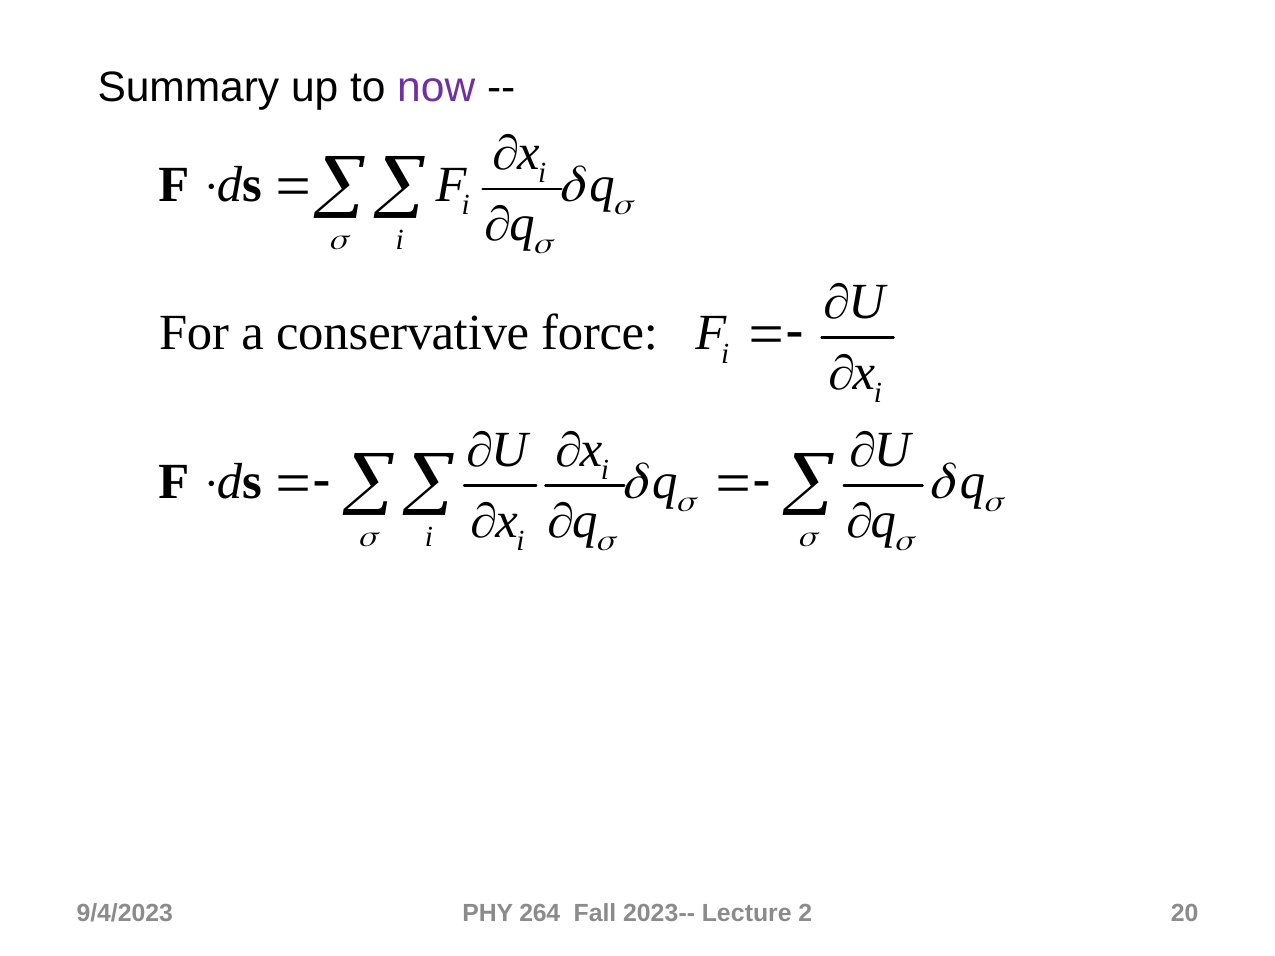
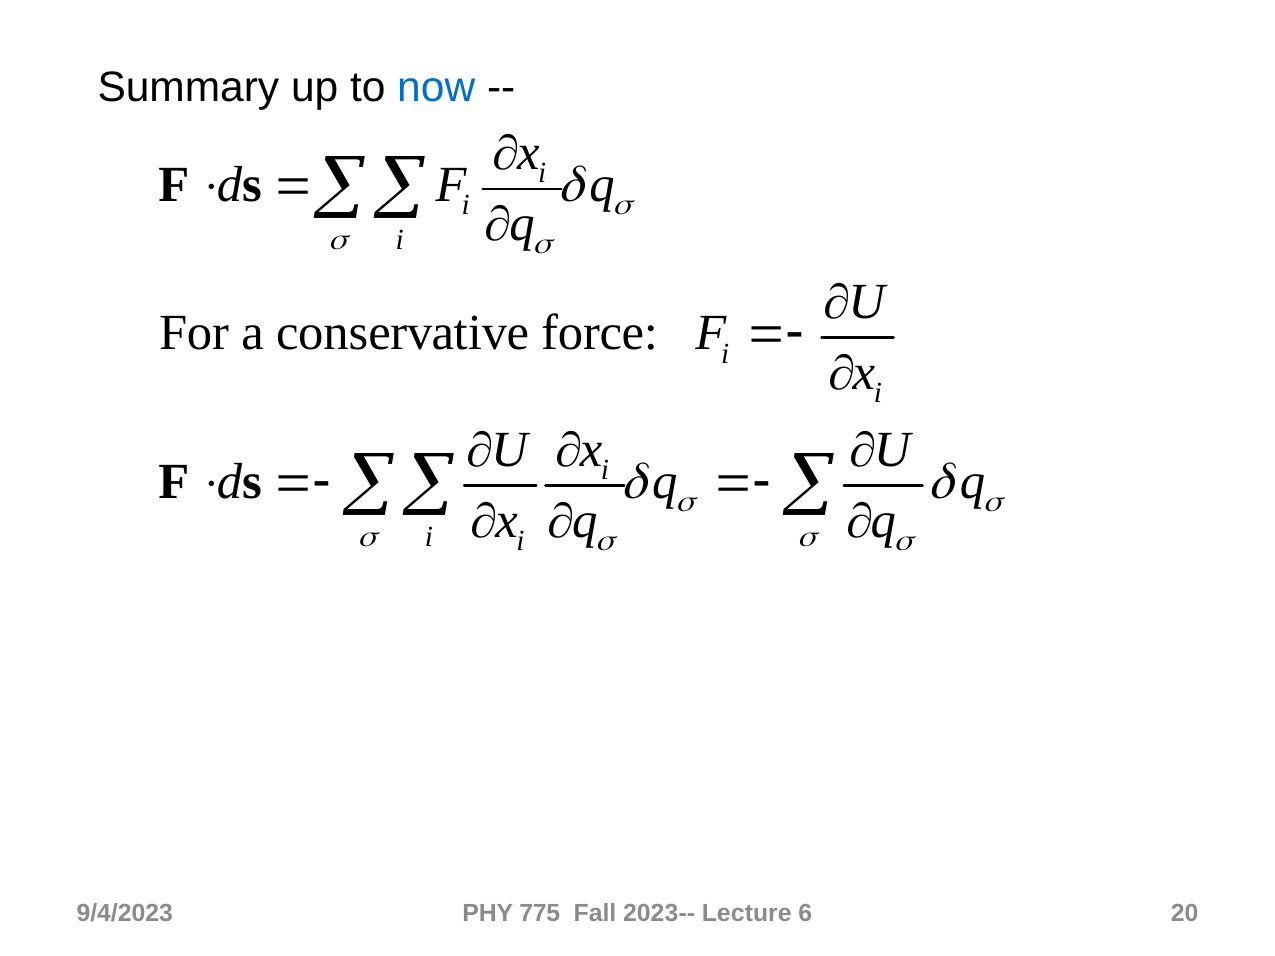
now colour: purple -> blue
264: 264 -> 775
2: 2 -> 6
